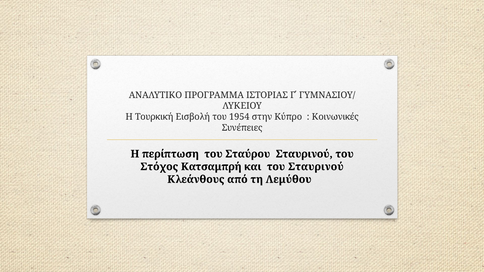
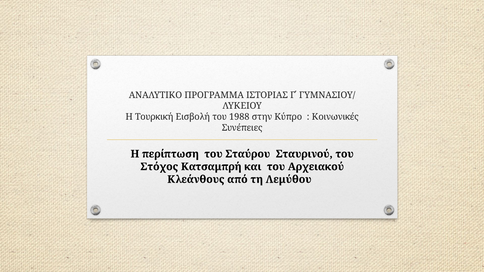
1954: 1954 -> 1988
του Σταυρινού: Σταυρινού -> Αρχειακού
